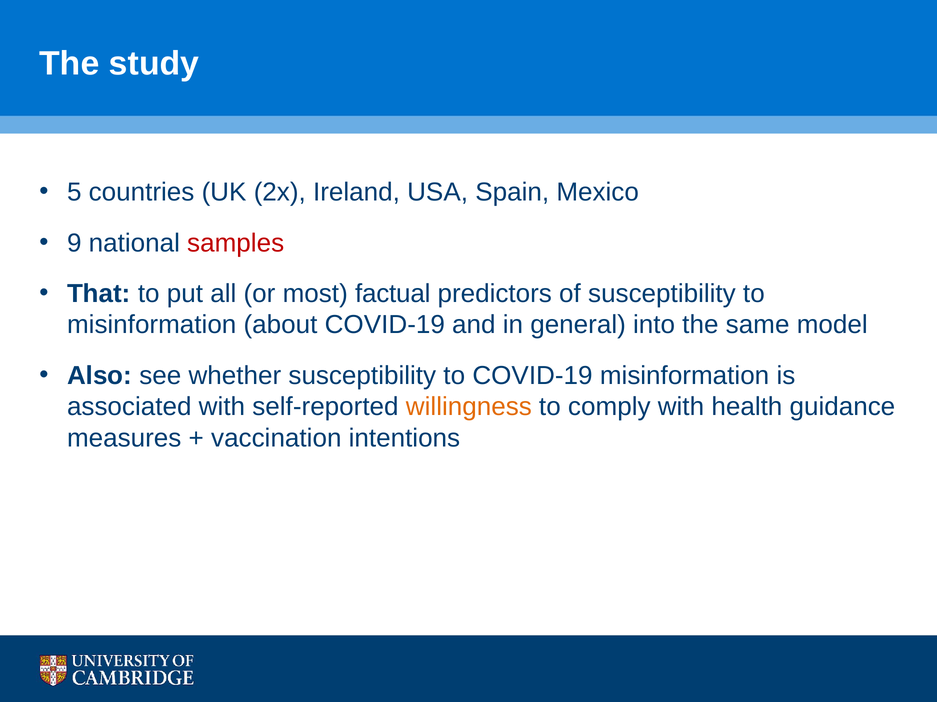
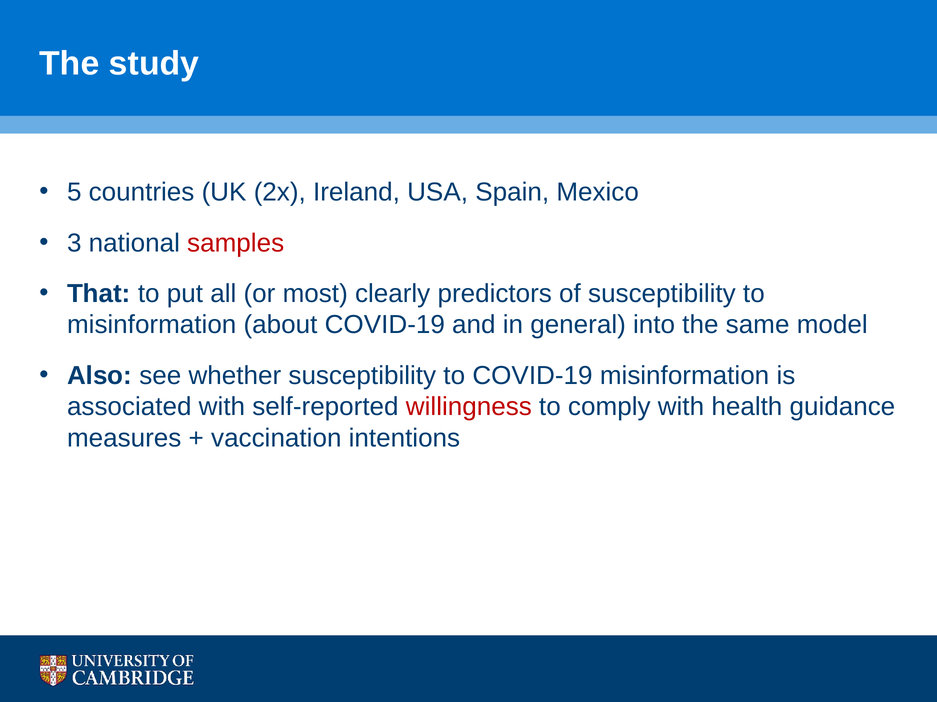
9: 9 -> 3
factual: factual -> clearly
willingness colour: orange -> red
